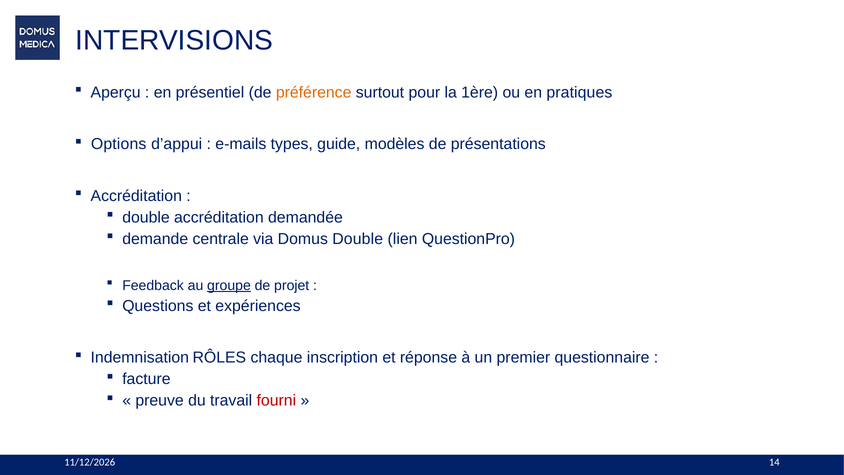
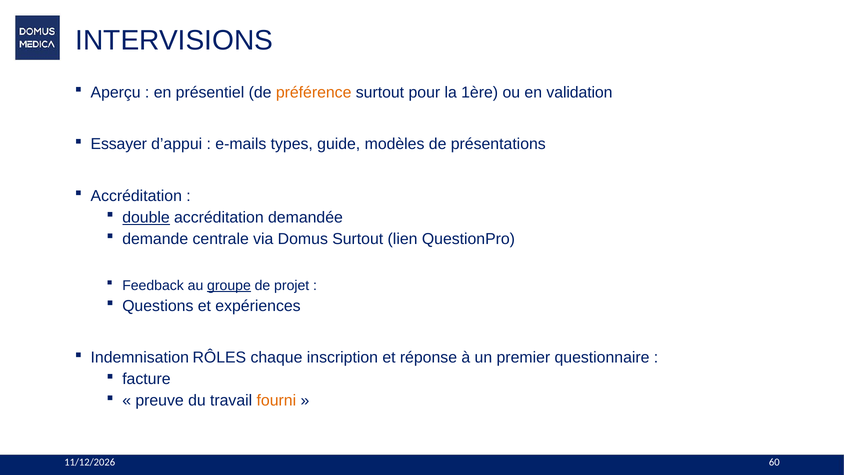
pratiques: pratiques -> validation
Options: Options -> Essayer
double at (146, 217) underline: none -> present
Domus Double: Double -> Surtout
fourni colour: red -> orange
14: 14 -> 60
